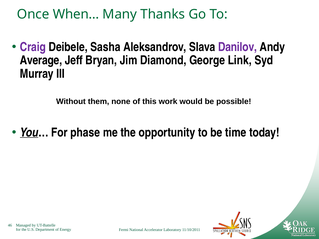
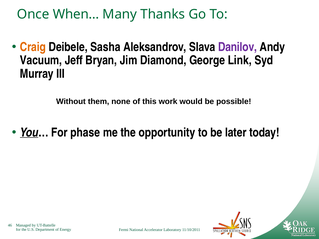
Craig colour: purple -> orange
Average: Average -> Vacuum
time: time -> later
